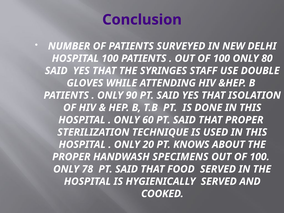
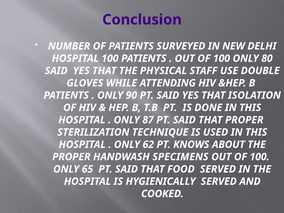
SYRINGES: SYRINGES -> PHYSICAL
60: 60 -> 87
20: 20 -> 62
78: 78 -> 65
